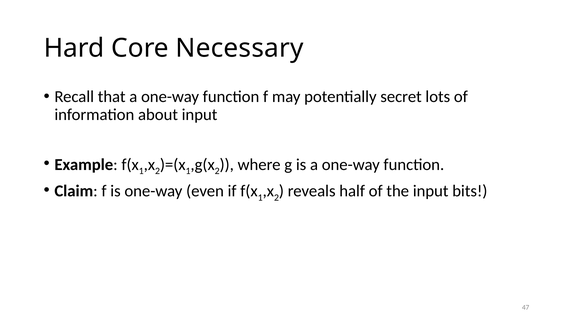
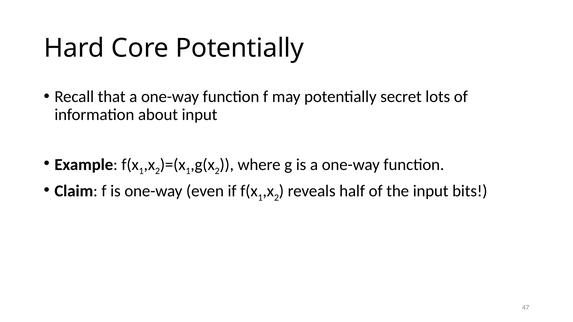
Core Necessary: Necessary -> Potentially
